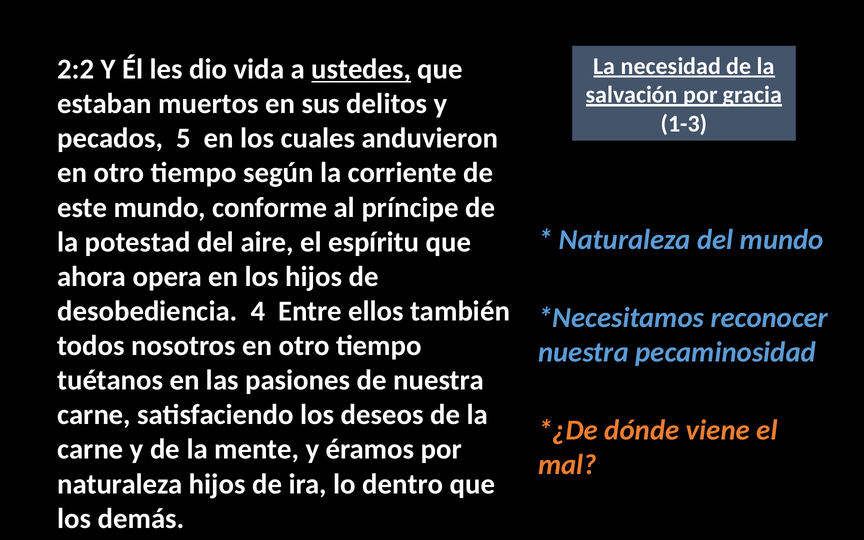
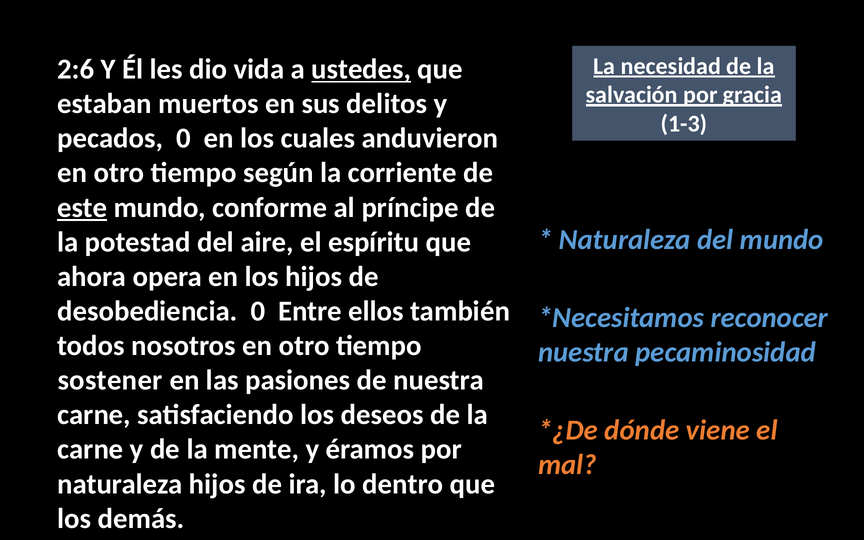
2:2: 2:2 -> 2:6
pecados 5: 5 -> 0
este underline: none -> present
desobediencia 4: 4 -> 0
tuétanos: tuétanos -> sostener
